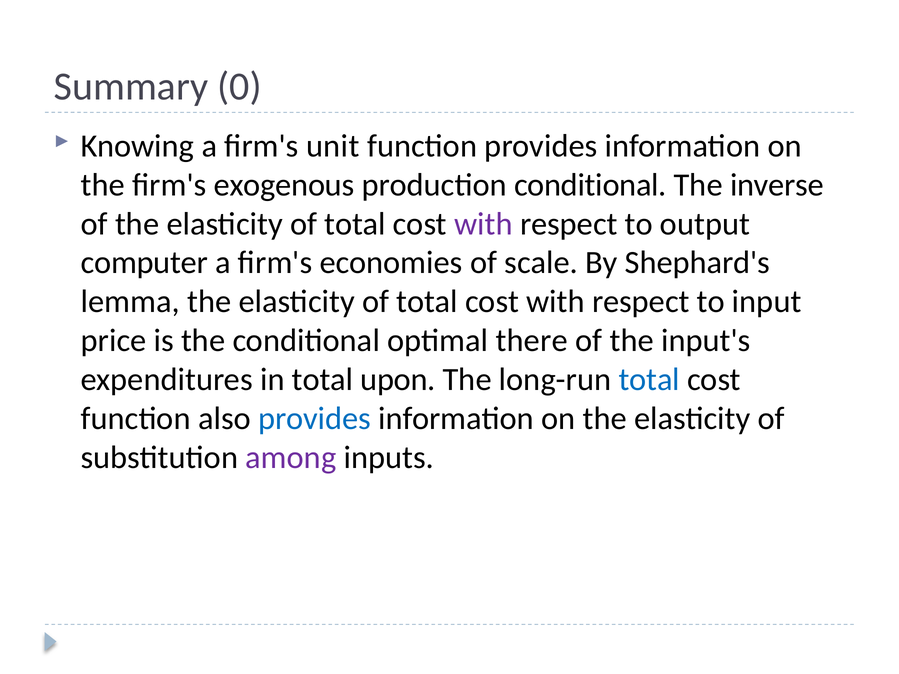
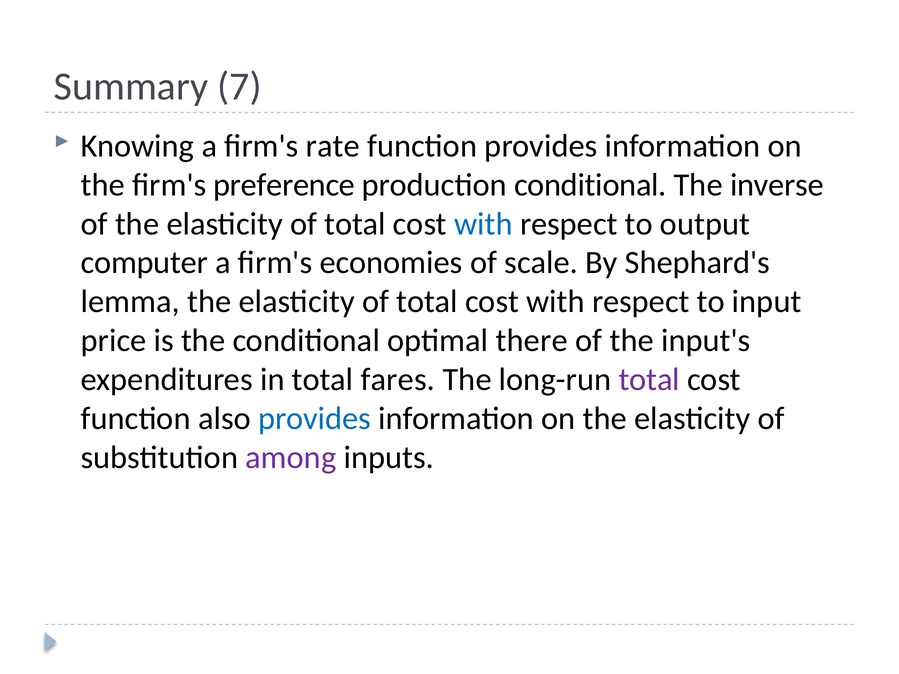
0: 0 -> 7
unit: unit -> rate
exogenous: exogenous -> preference
with at (483, 224) colour: purple -> blue
upon: upon -> fares
total at (649, 380) colour: blue -> purple
